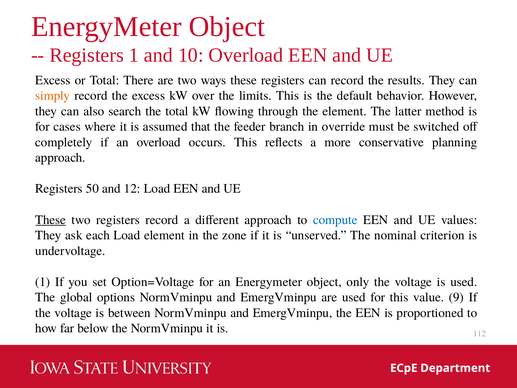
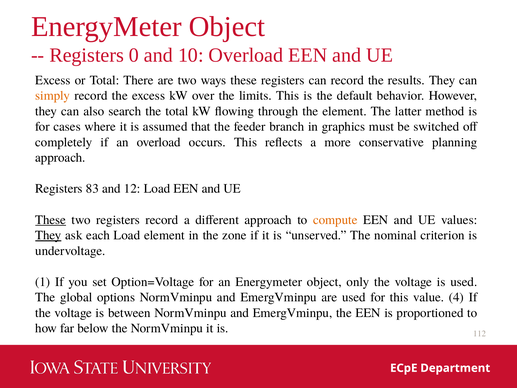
Registers 1: 1 -> 0
override: override -> graphics
50: 50 -> 83
compute colour: blue -> orange
They at (48, 235) underline: none -> present
9: 9 -> 4
